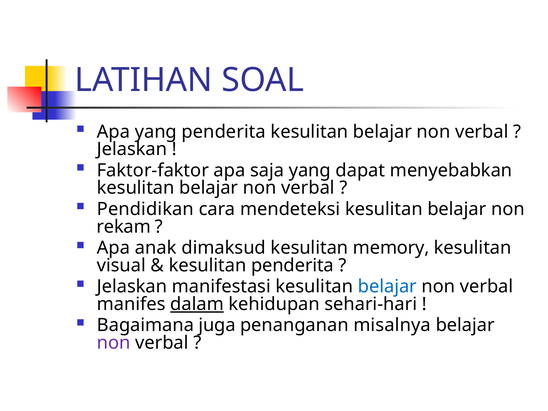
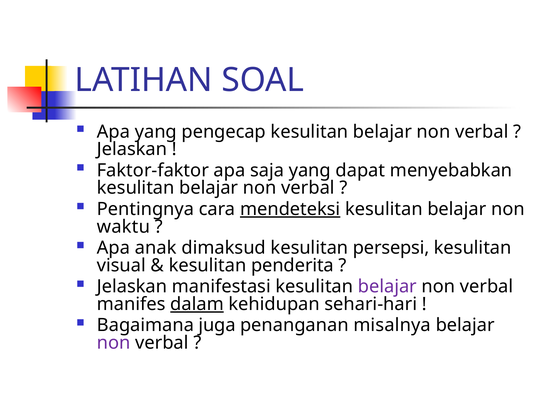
yang penderita: penderita -> pengecap
Pendidikan: Pendidikan -> Pentingnya
mendeteksi underline: none -> present
rekam: rekam -> waktu
memory: memory -> persepsi
belajar at (387, 287) colour: blue -> purple
